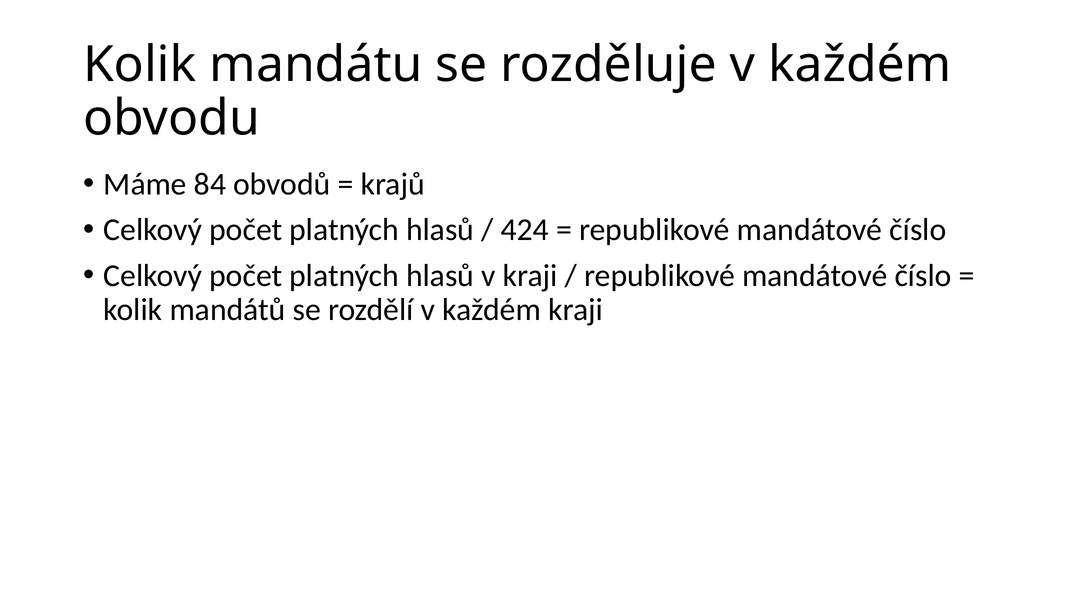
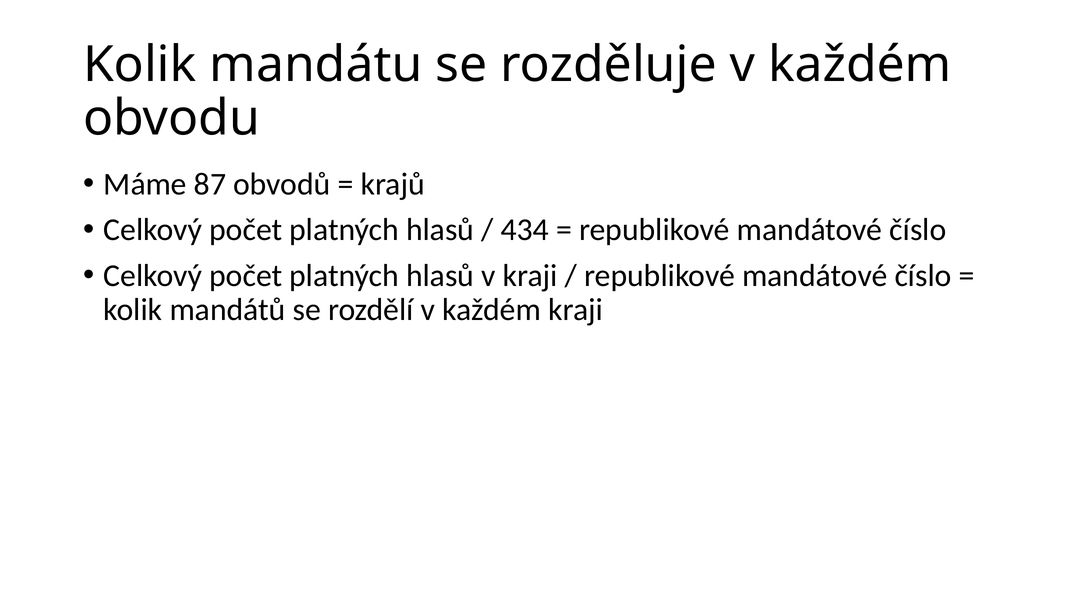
84: 84 -> 87
424: 424 -> 434
